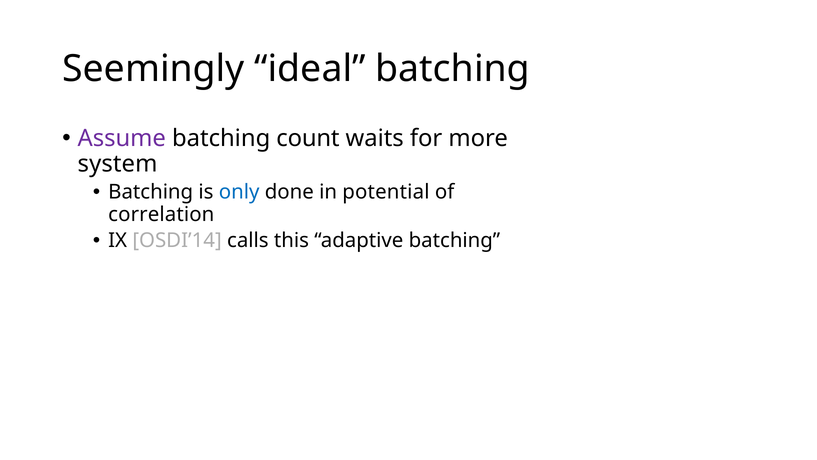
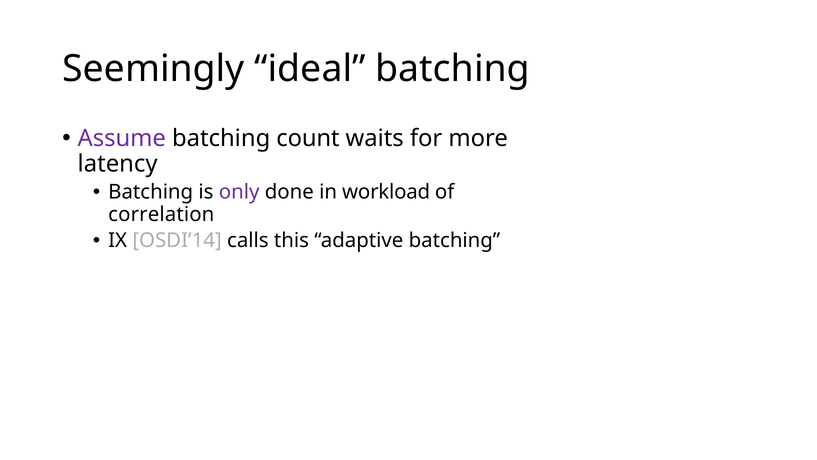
system: system -> latency
only colour: blue -> purple
potential: potential -> workload
